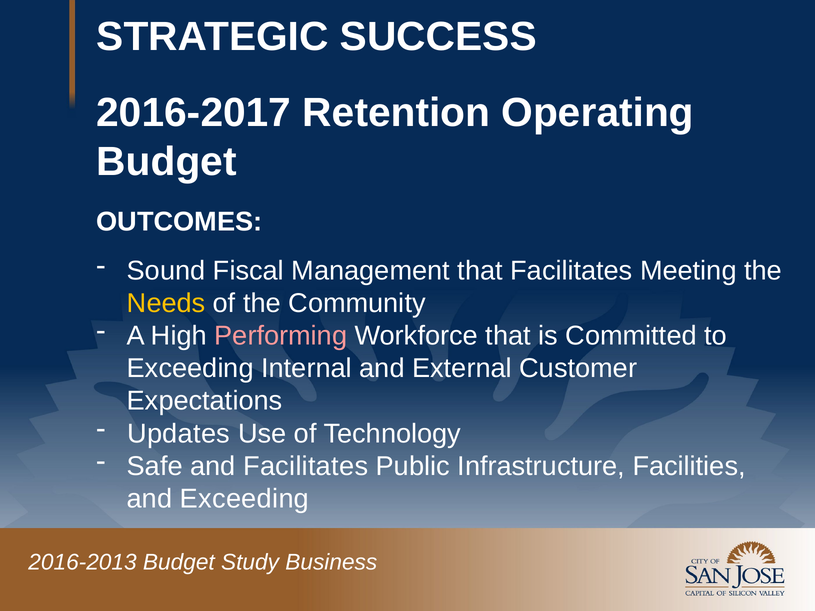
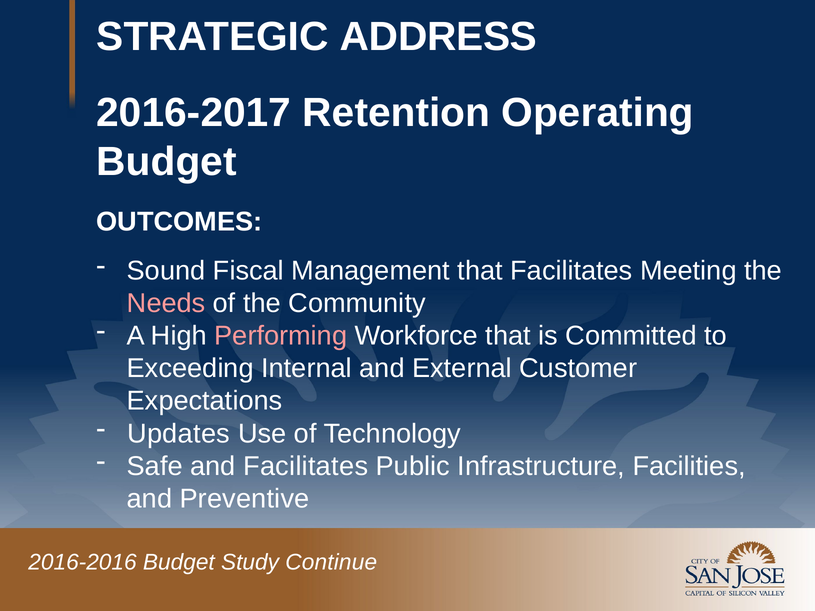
SUCCESS: SUCCESS -> ADDRESS
Needs colour: yellow -> pink
and Exceeding: Exceeding -> Preventive
2016-2013: 2016-2013 -> 2016-2016
Business: Business -> Continue
